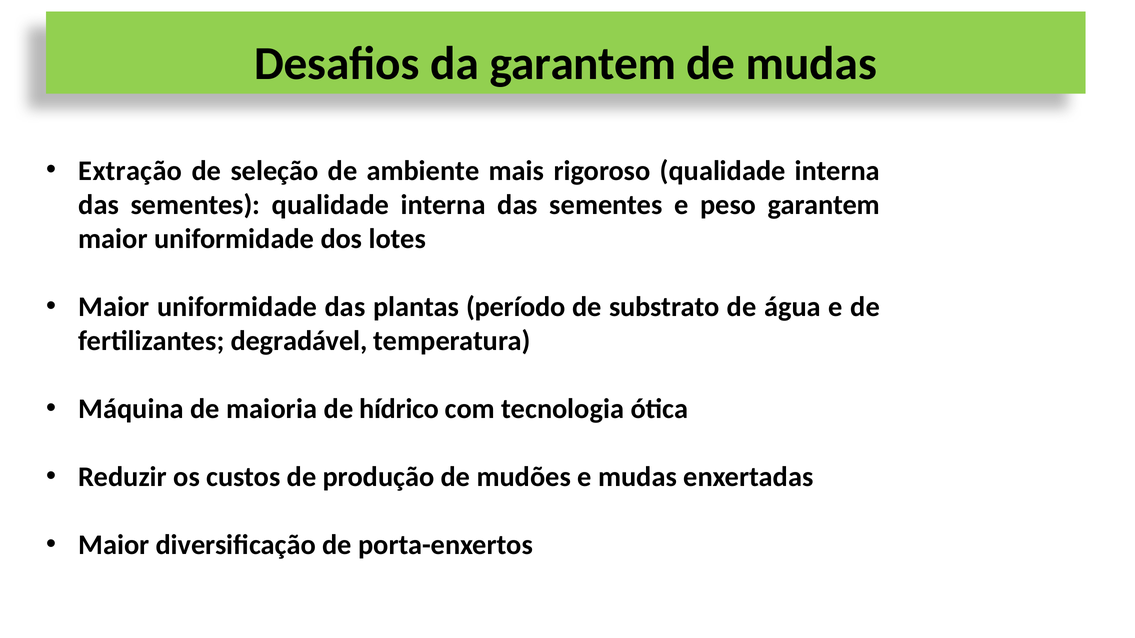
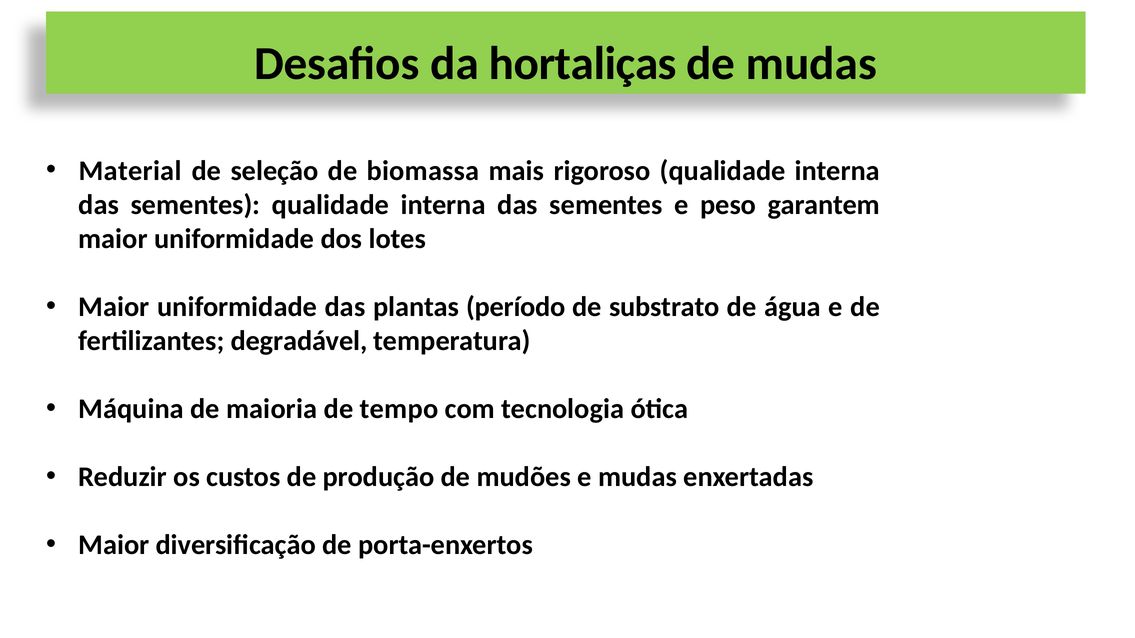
da garantem: garantem -> hortaliças
Extração: Extração -> Material
ambiente: ambiente -> biomassa
hídrico: hídrico -> tempo
